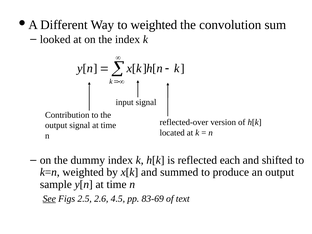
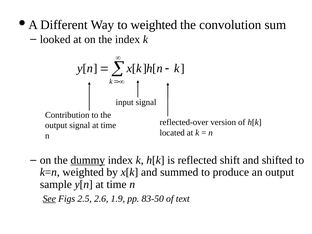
dummy underline: none -> present
each: each -> shift
4.5: 4.5 -> 1.9
83-69: 83-69 -> 83-50
